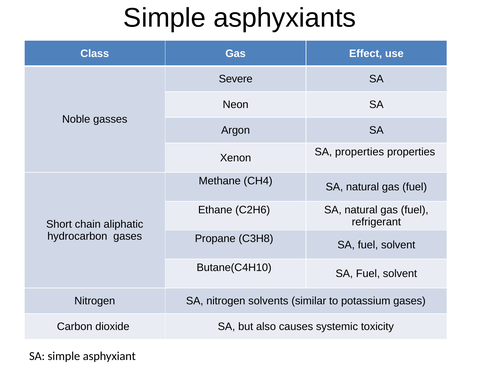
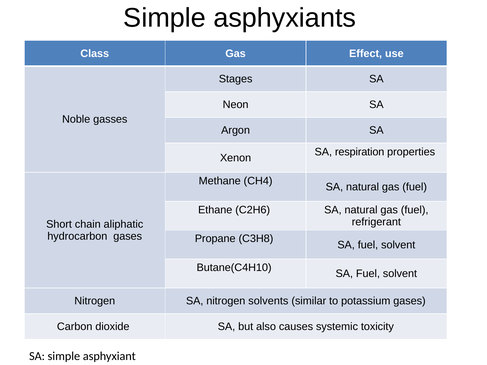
Severe: Severe -> Stages
SA properties: properties -> respiration
